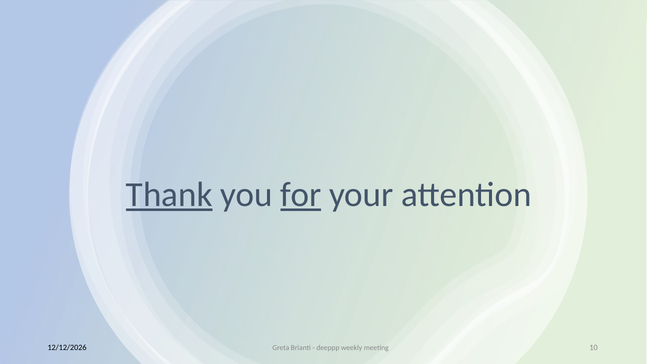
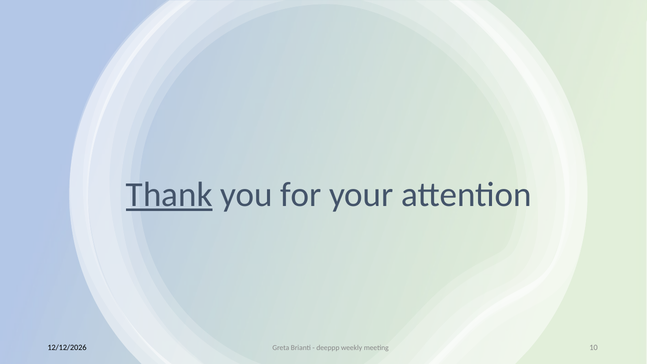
for underline: present -> none
